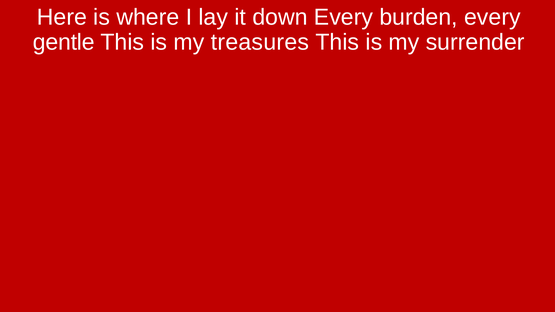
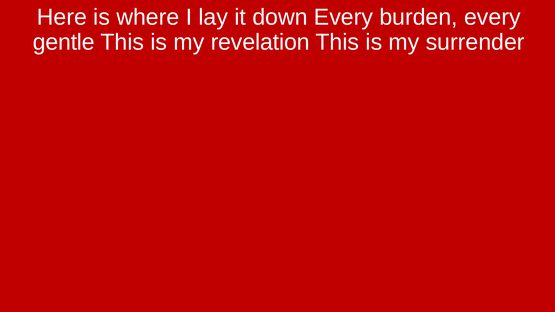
treasures: treasures -> revelation
